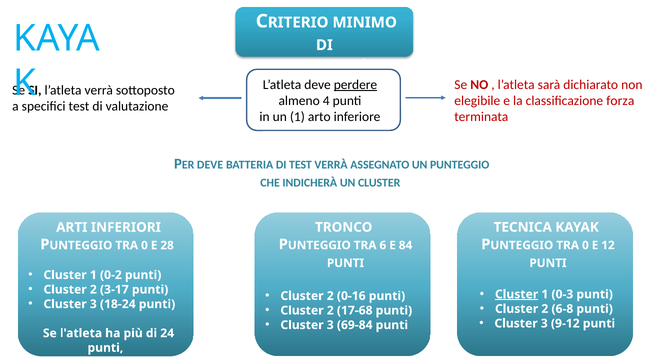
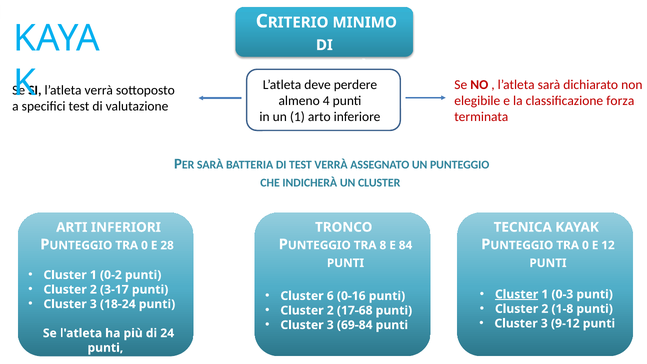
perdere underline: present -> none
DEVE at (210, 165): DEVE -> SARÀ
6: 6 -> 8
2 at (330, 296): 2 -> 6
6-8: 6-8 -> 1-8
